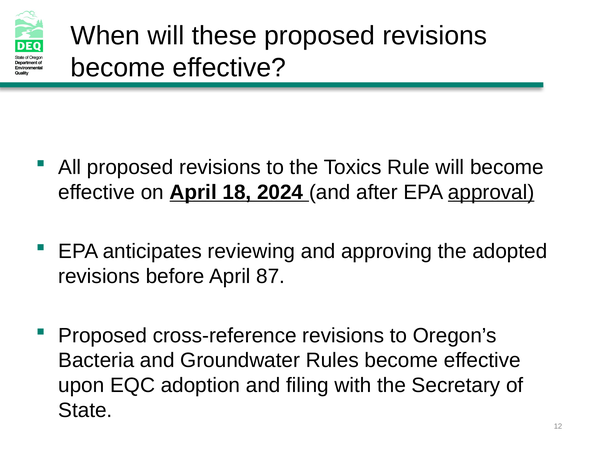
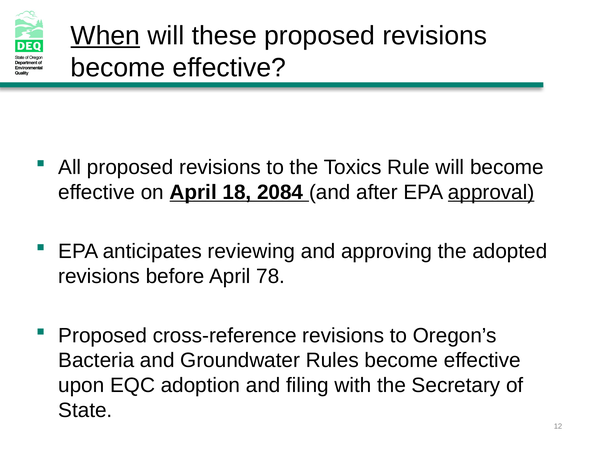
When underline: none -> present
2024: 2024 -> 2084
87: 87 -> 78
